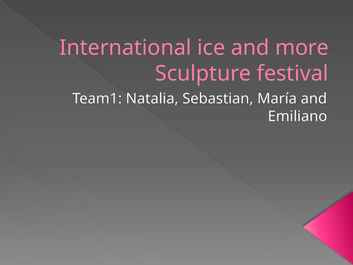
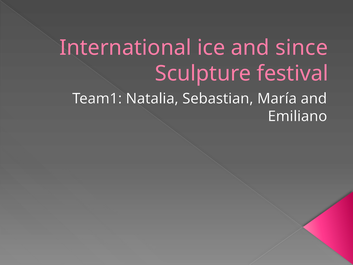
more: more -> since
